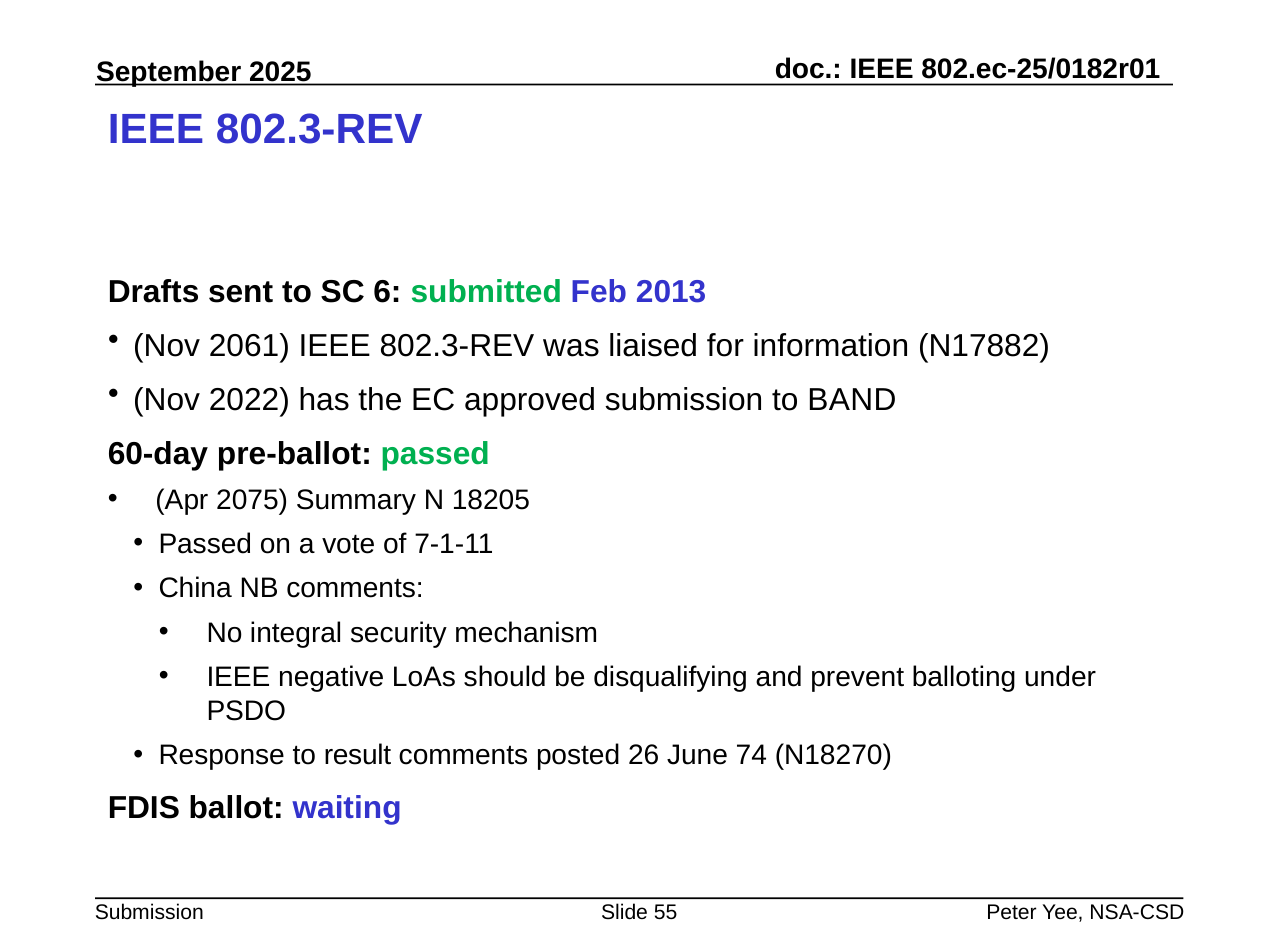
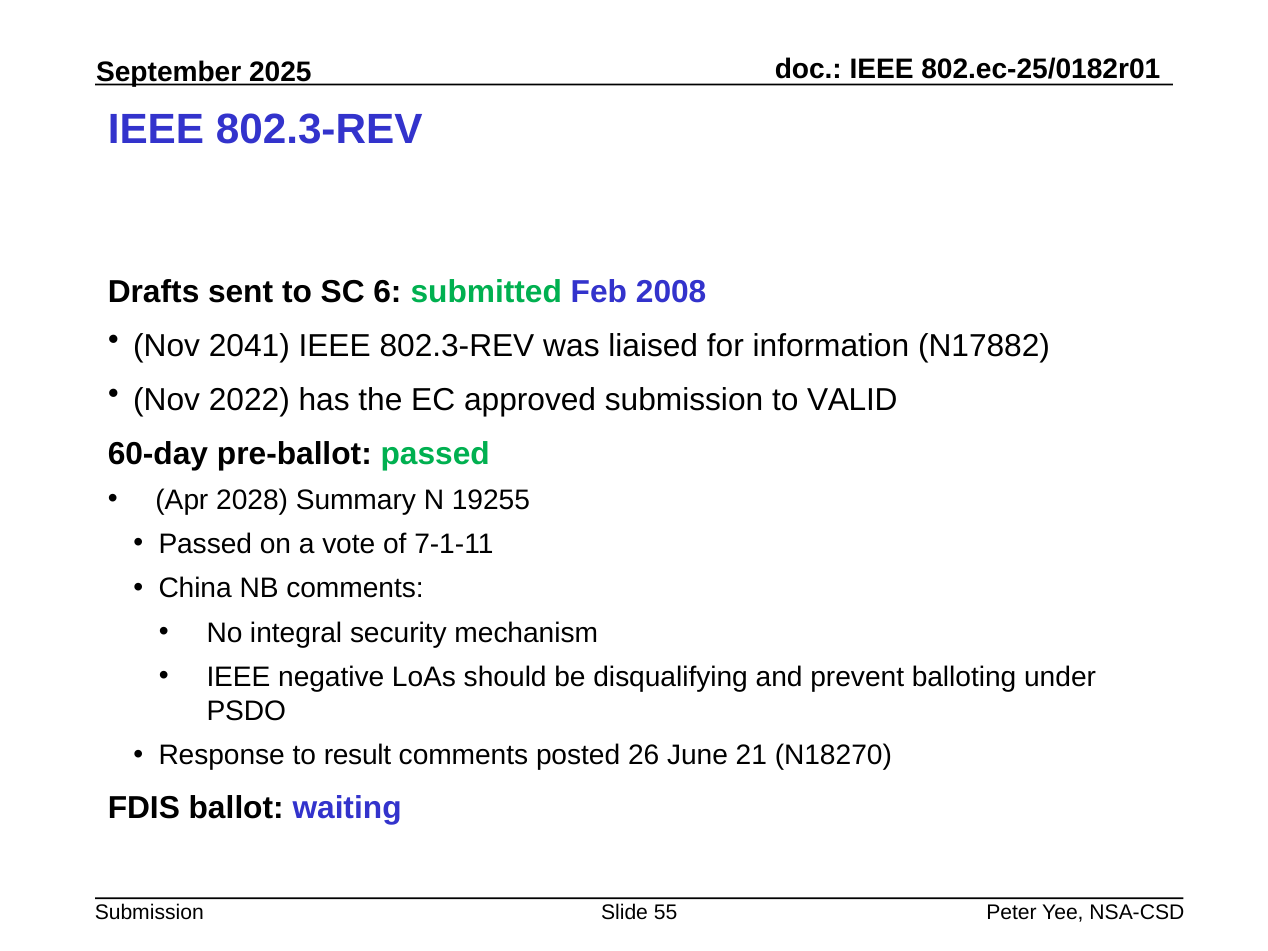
2013: 2013 -> 2008
2061: 2061 -> 2041
BAND: BAND -> VALID
2075: 2075 -> 2028
18205: 18205 -> 19255
74: 74 -> 21
